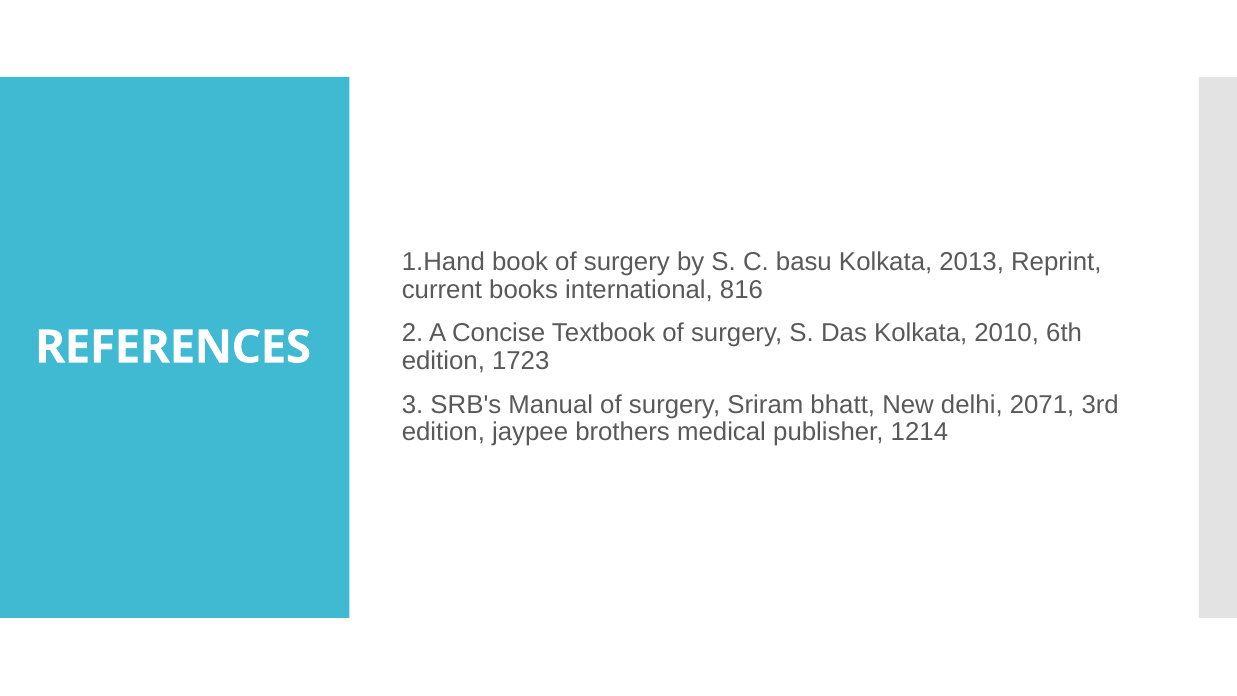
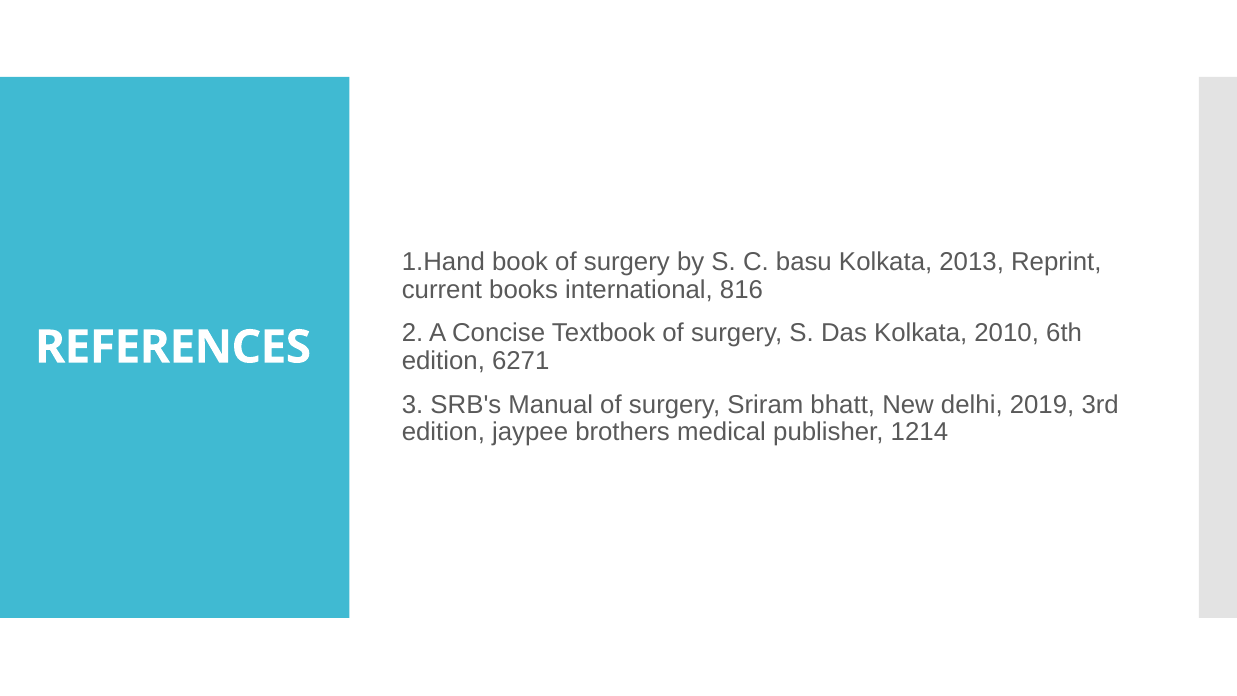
1723: 1723 -> 6271
2071: 2071 -> 2019
